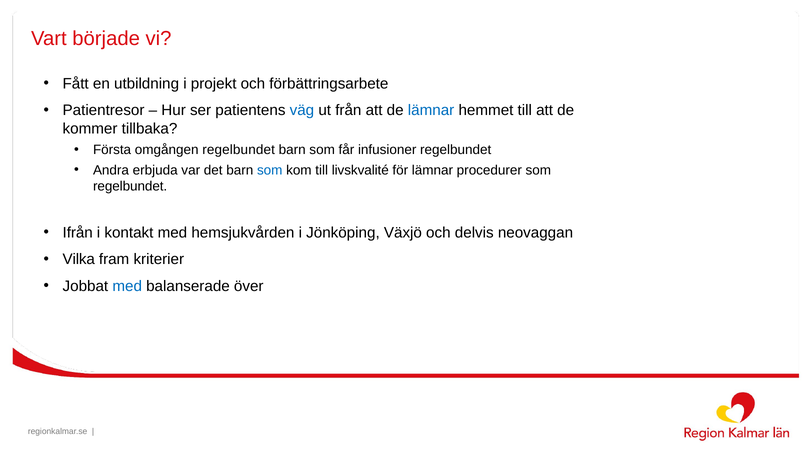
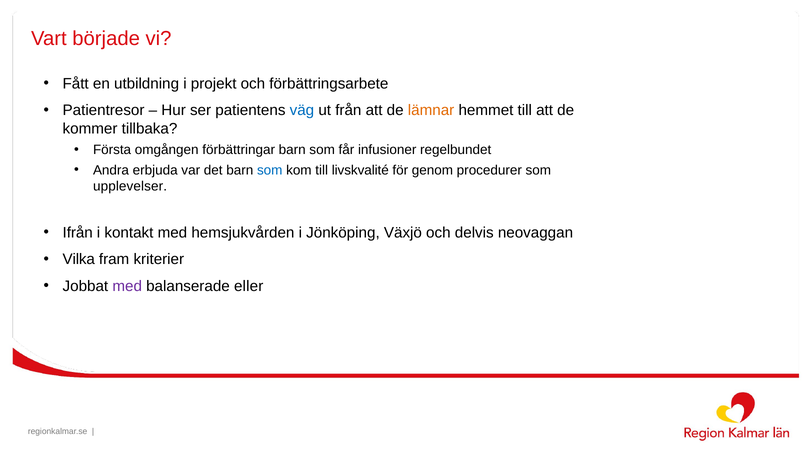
lämnar at (431, 110) colour: blue -> orange
omgången regelbundet: regelbundet -> förbättringar
för lämnar: lämnar -> genom
regelbundet at (130, 187): regelbundet -> upplevelser
med at (127, 286) colour: blue -> purple
över: över -> eller
